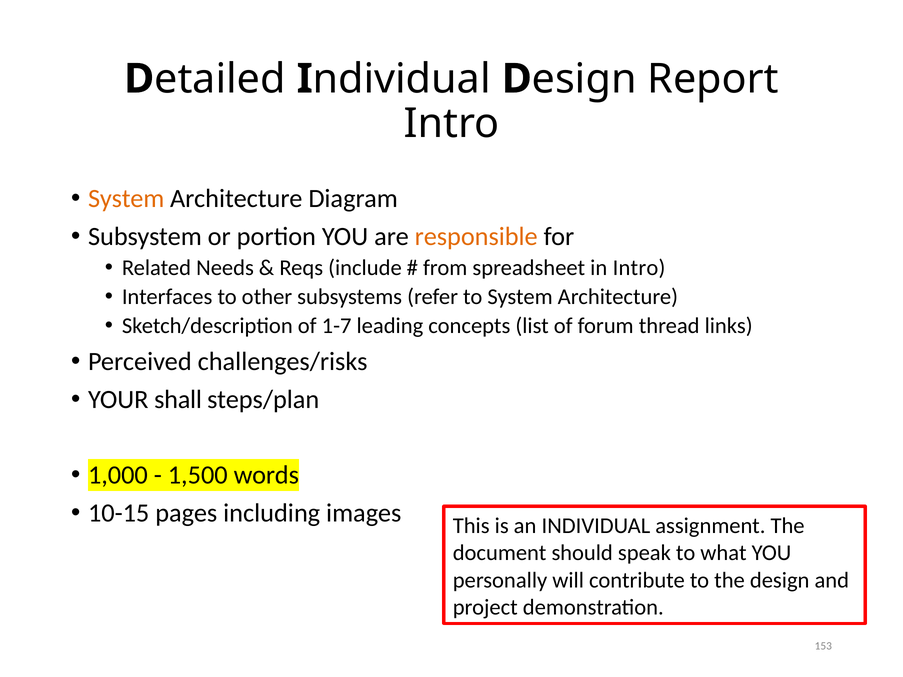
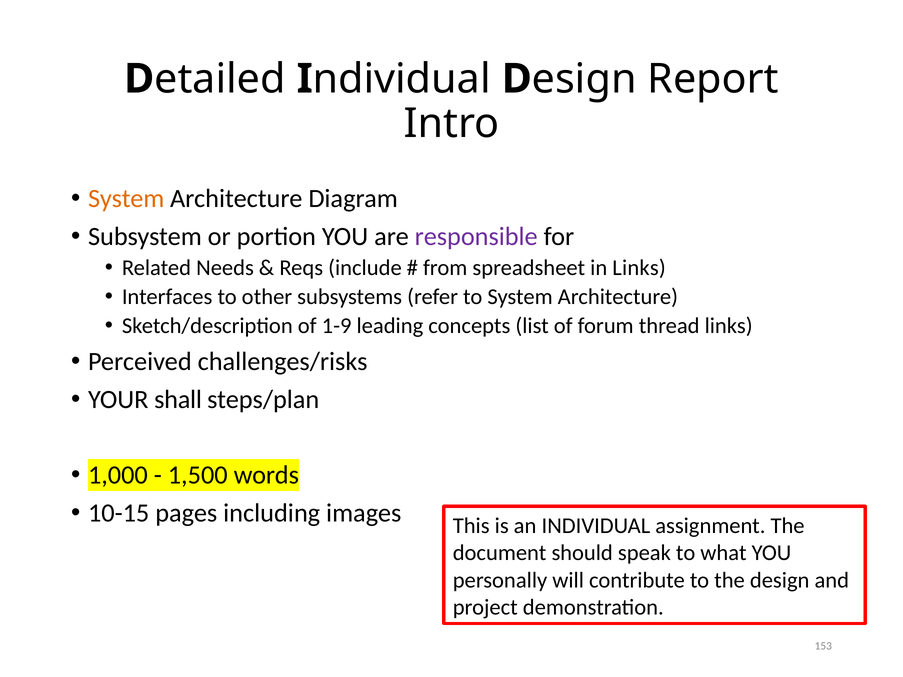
responsible colour: orange -> purple
in Intro: Intro -> Links
1-7: 1-7 -> 1-9
